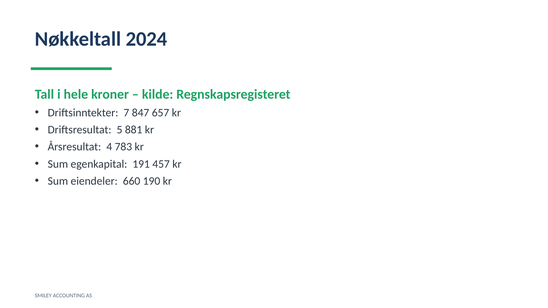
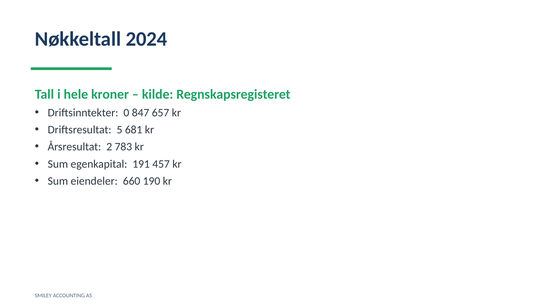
7: 7 -> 0
881: 881 -> 681
4: 4 -> 2
